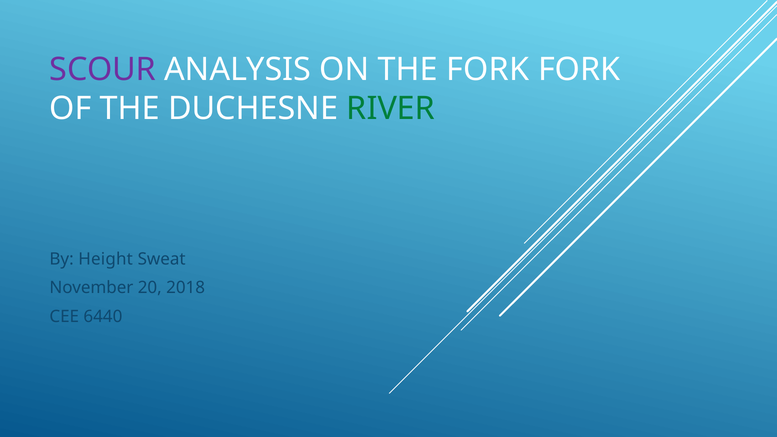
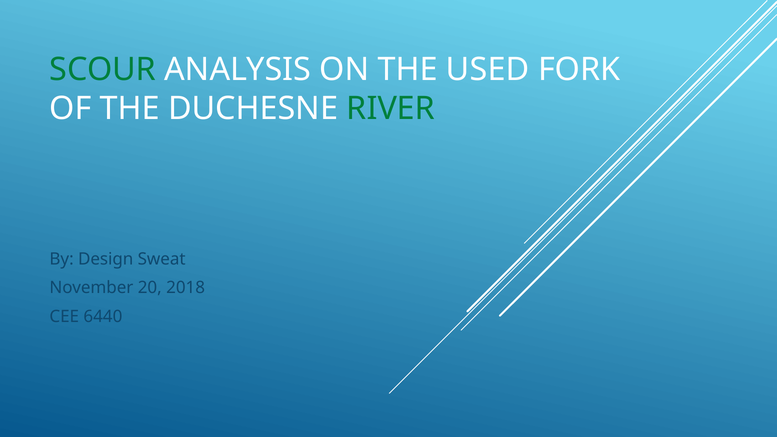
SCOUR colour: purple -> green
THE FORK: FORK -> USED
Height: Height -> Design
